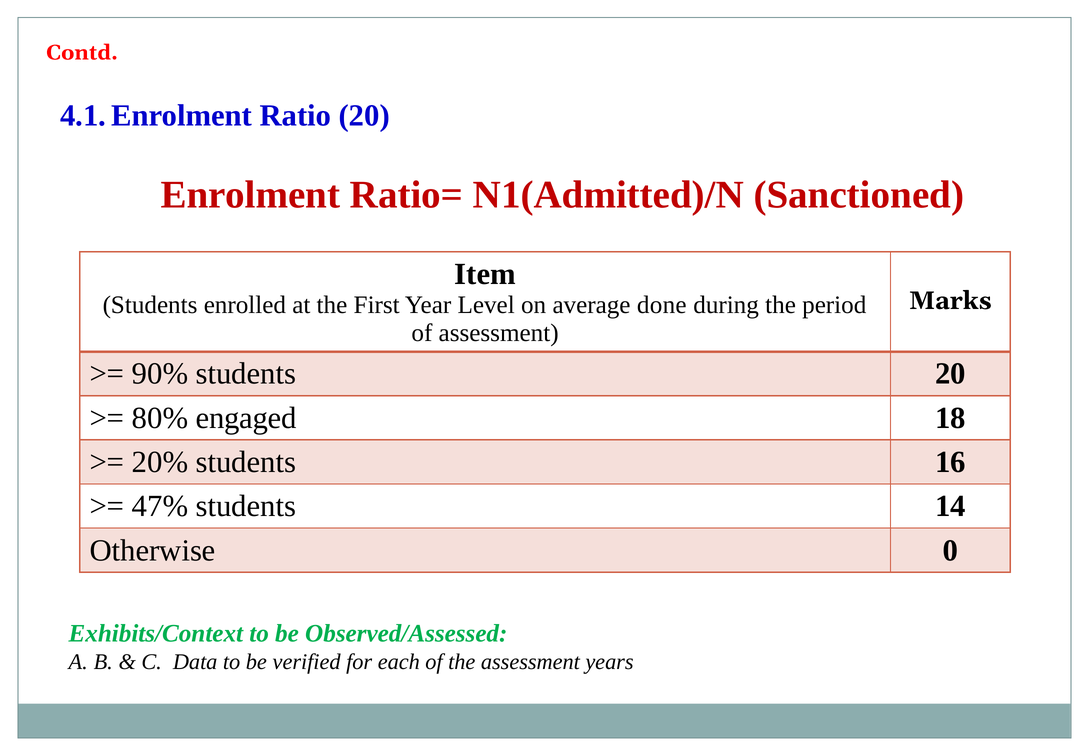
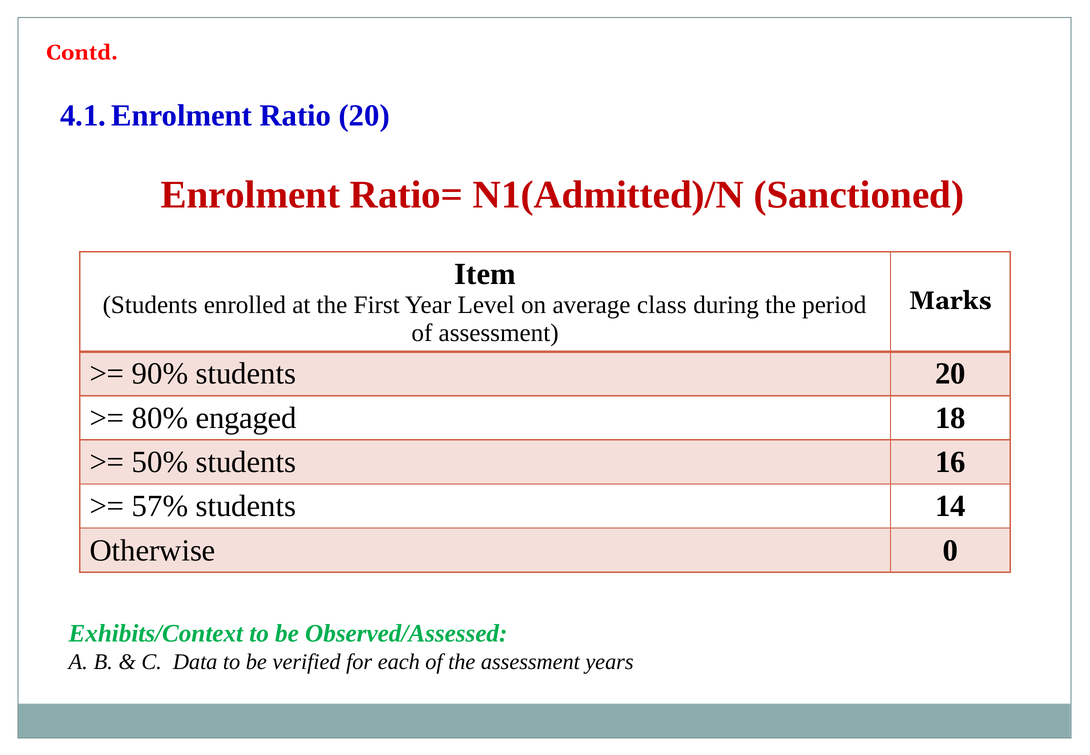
done: done -> class
20%: 20% -> 50%
47%: 47% -> 57%
